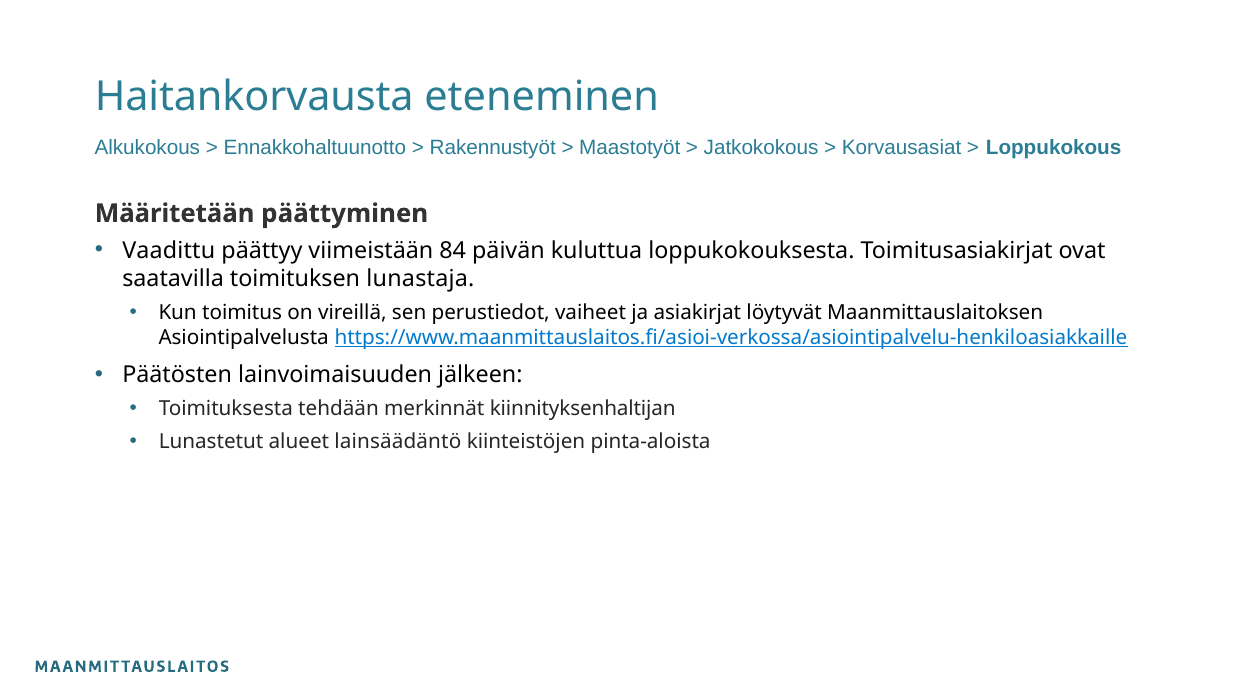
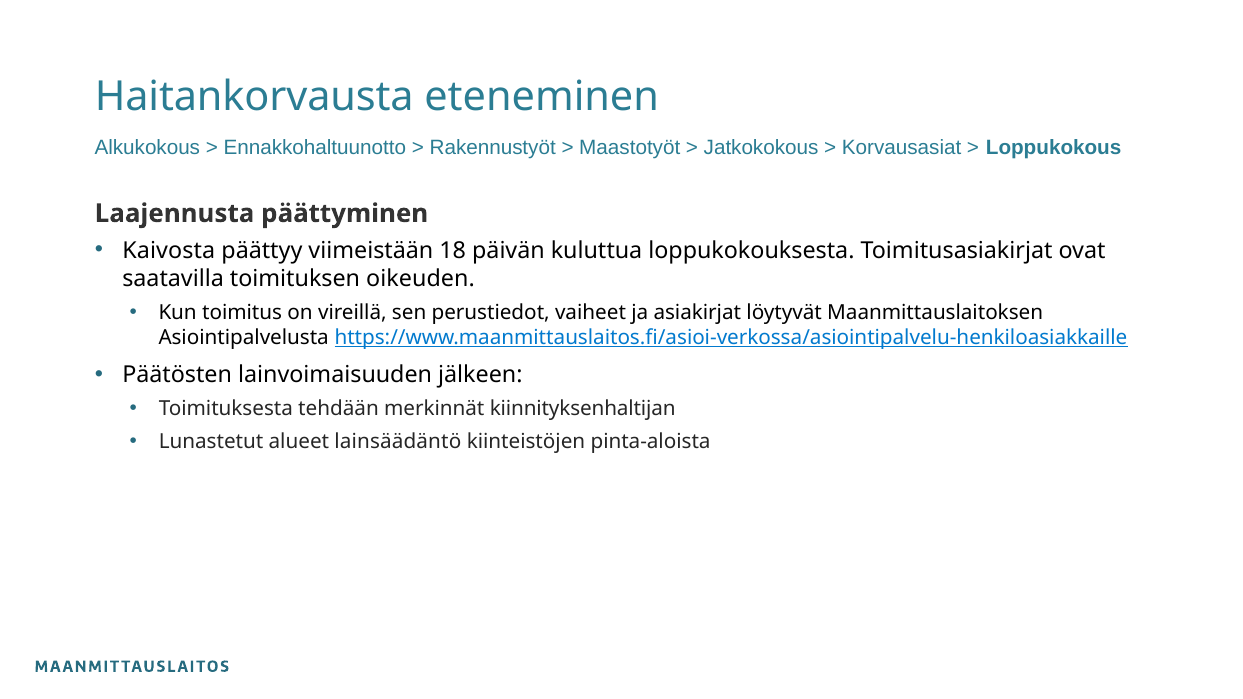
Määritetään: Määritetään -> Laajennusta
Vaadittu: Vaadittu -> Kaivosta
84: 84 -> 18
lunastaja: lunastaja -> oikeuden
